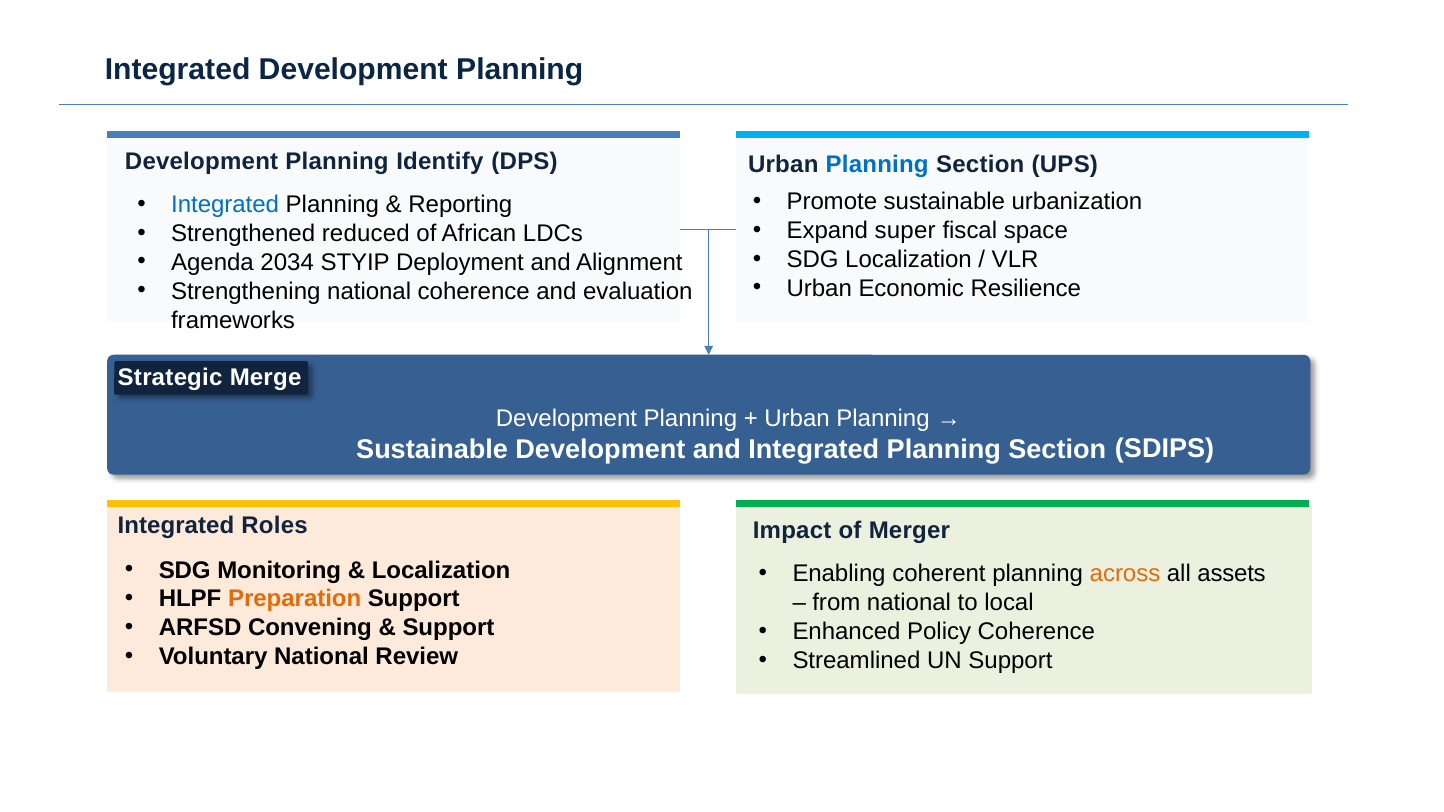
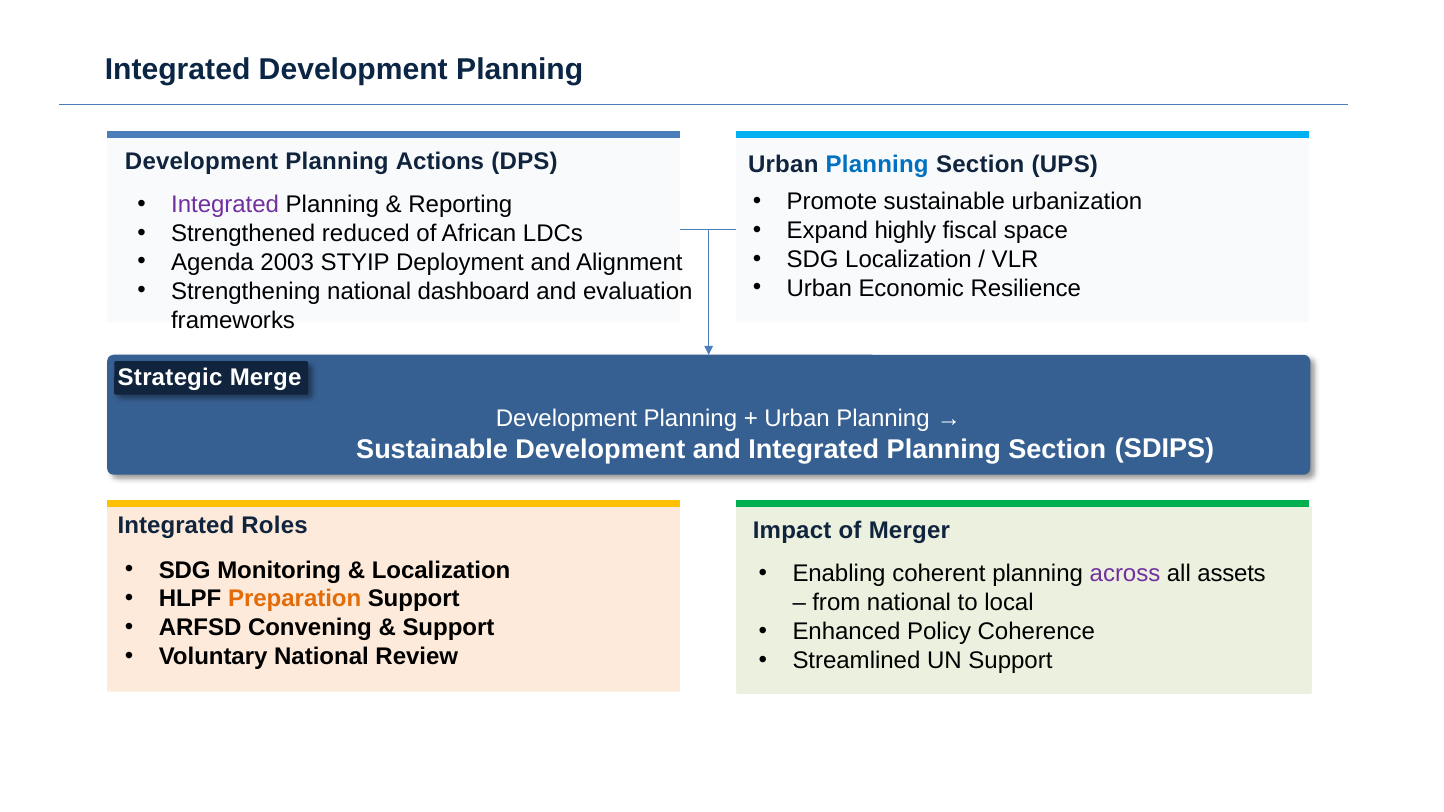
Identify: Identify -> Actions
Integrated at (225, 205) colour: blue -> purple
super: super -> highly
2034: 2034 -> 2003
national coherence: coherence -> dashboard
across colour: orange -> purple
